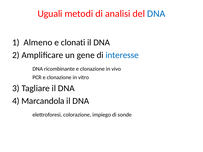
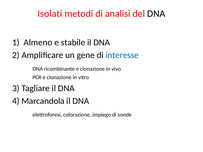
Uguali: Uguali -> Isolati
DNA at (156, 14) colour: blue -> black
clonati: clonati -> stabile
